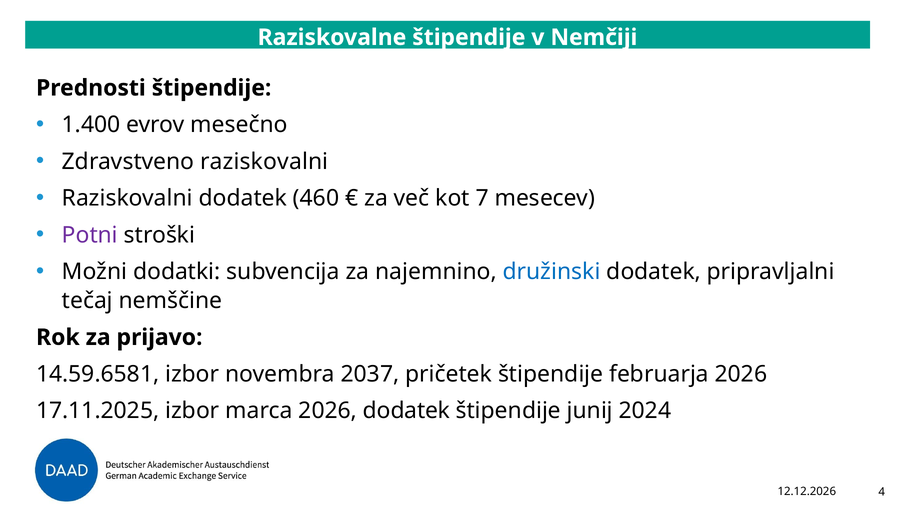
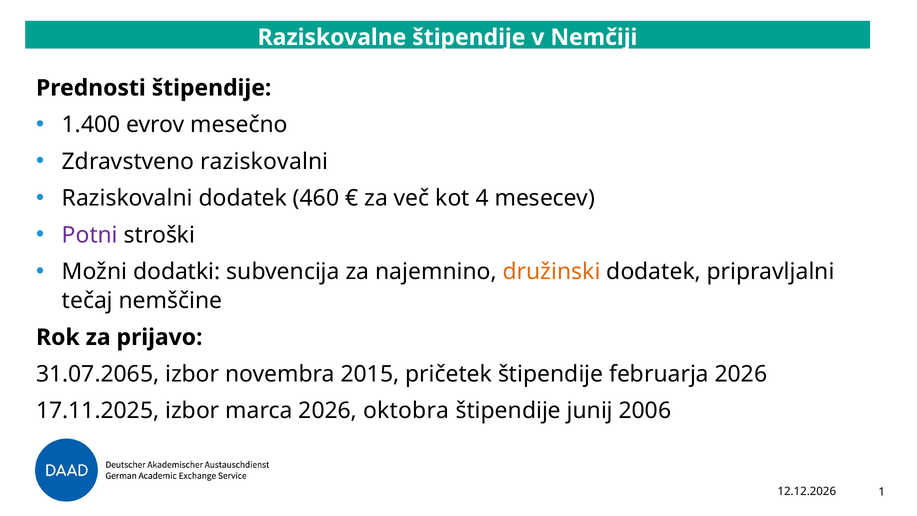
7: 7 -> 4
družinski colour: blue -> orange
14.59.6581: 14.59.6581 -> 31.07.2065
2037: 2037 -> 2015
2026 dodatek: dodatek -> oktobra
2024: 2024 -> 2006
4: 4 -> 1
